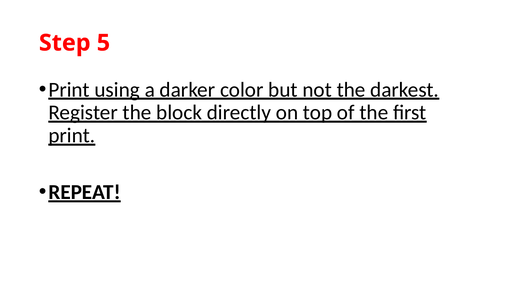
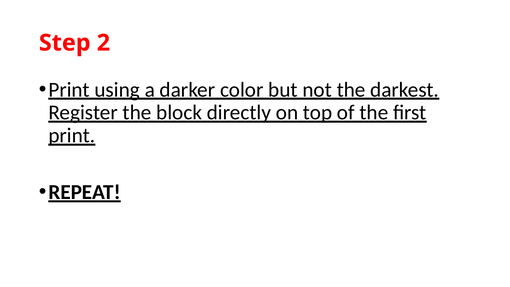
5: 5 -> 2
